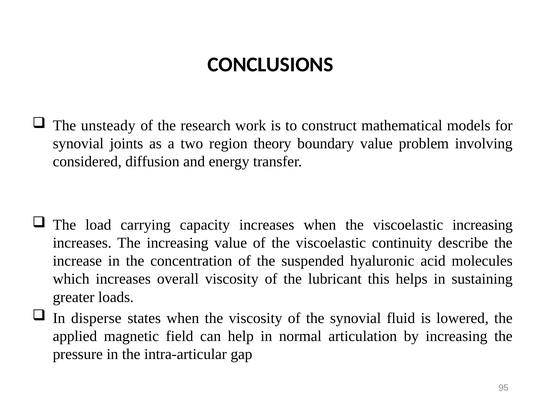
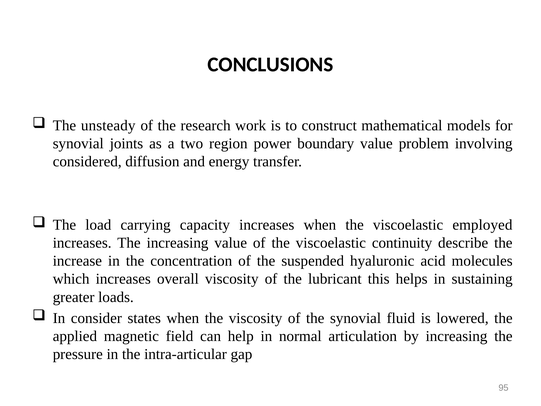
theory: theory -> power
viscoelastic increasing: increasing -> employed
disperse: disperse -> consider
